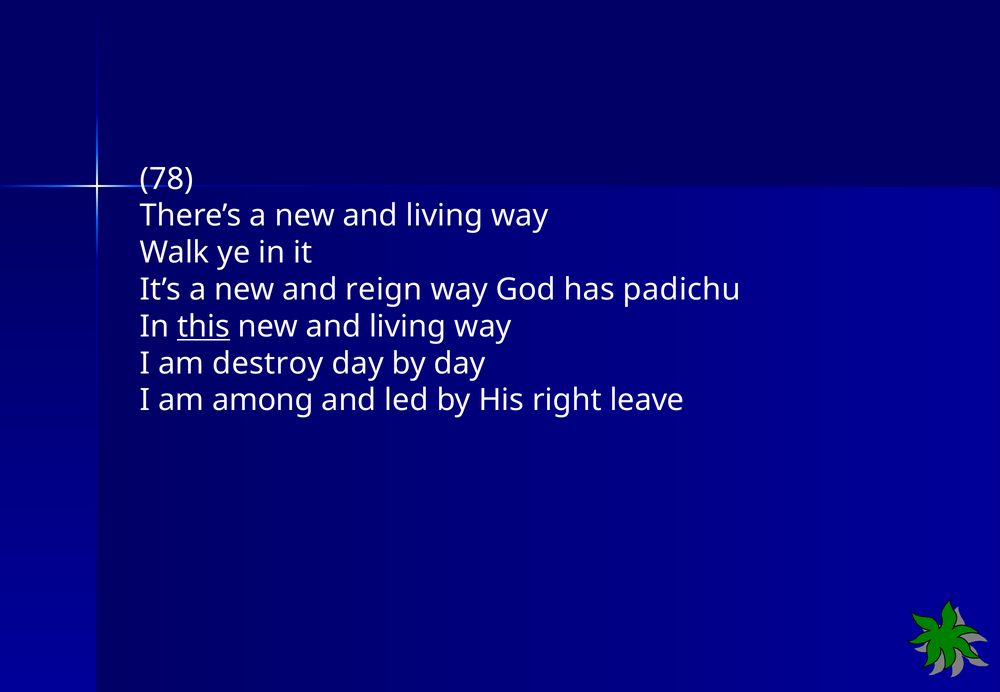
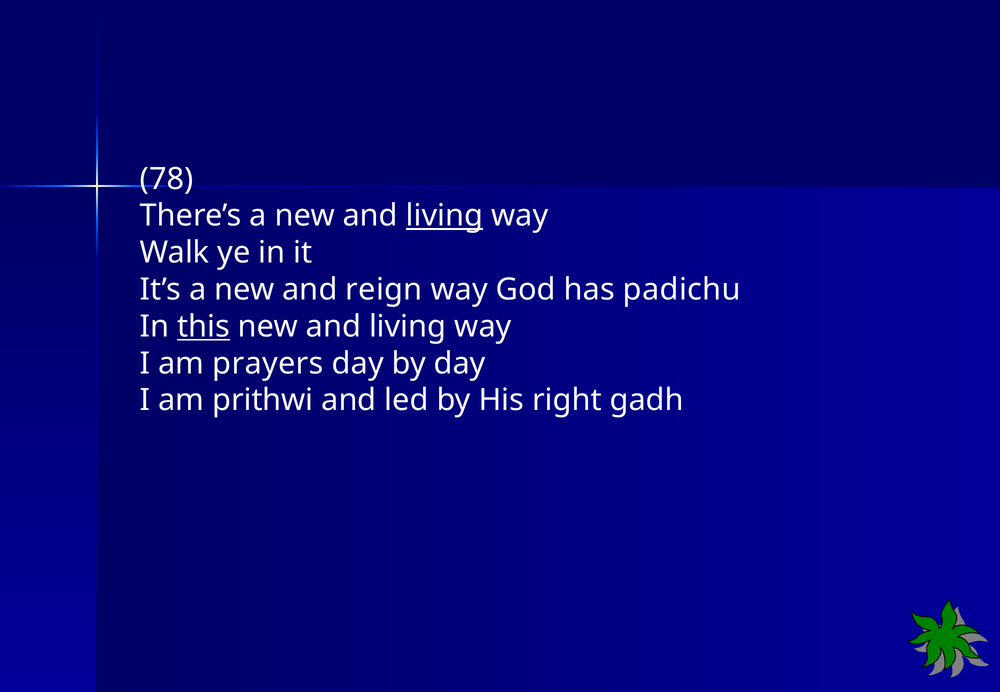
living at (445, 216) underline: none -> present
destroy: destroy -> prayers
among: among -> prithwi
leave: leave -> gadh
